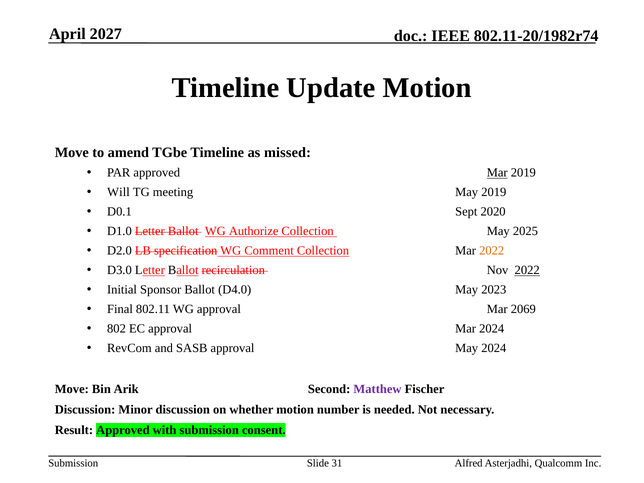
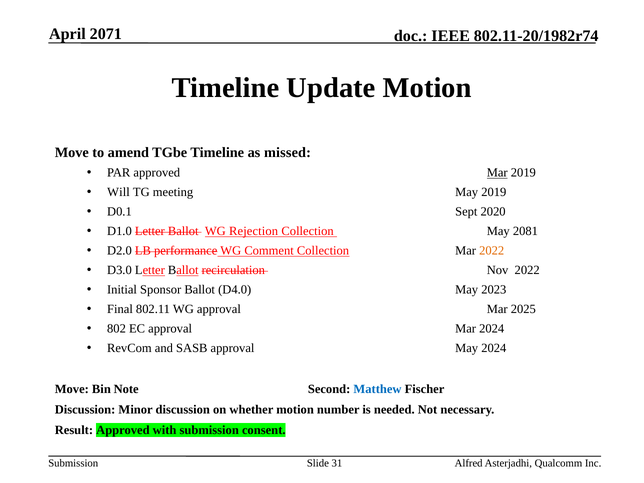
2027: 2027 -> 2071
Authorize: Authorize -> Rejection
2025: 2025 -> 2081
specification: specification -> performance
2022 at (527, 270) underline: present -> none
2069: 2069 -> 2025
Arik: Arik -> Note
Matthew colour: purple -> blue
